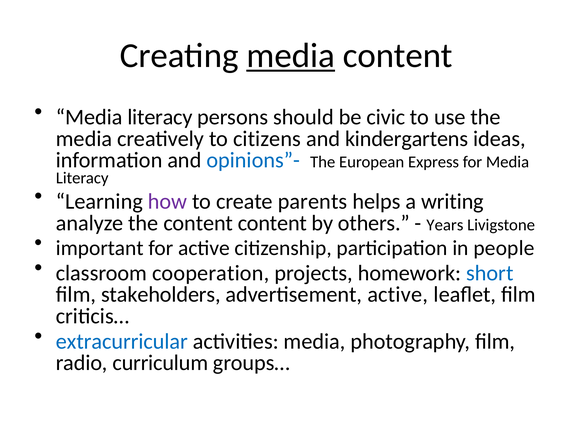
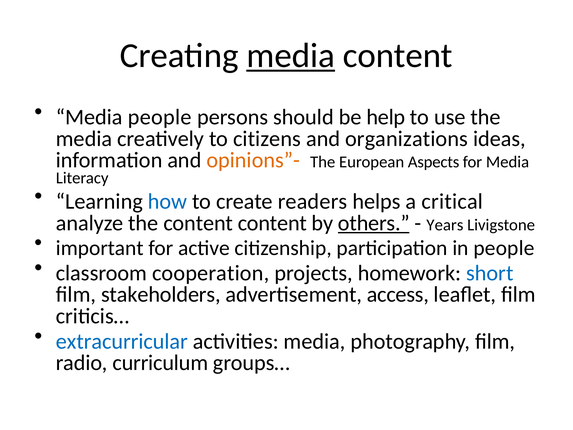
literacy at (160, 117): literacy -> people
civic: civic -> help
kindergartens: kindergartens -> organizations
opinions”- colour: blue -> orange
Express: Express -> Aspects
how colour: purple -> blue
parents: parents -> readers
writing: writing -> critical
others underline: none -> present
advertisement active: active -> access
